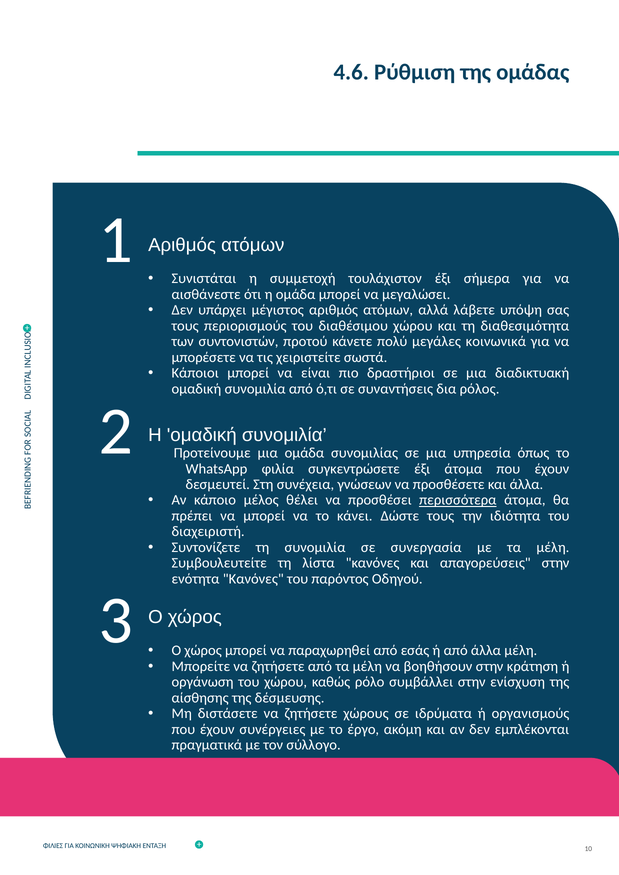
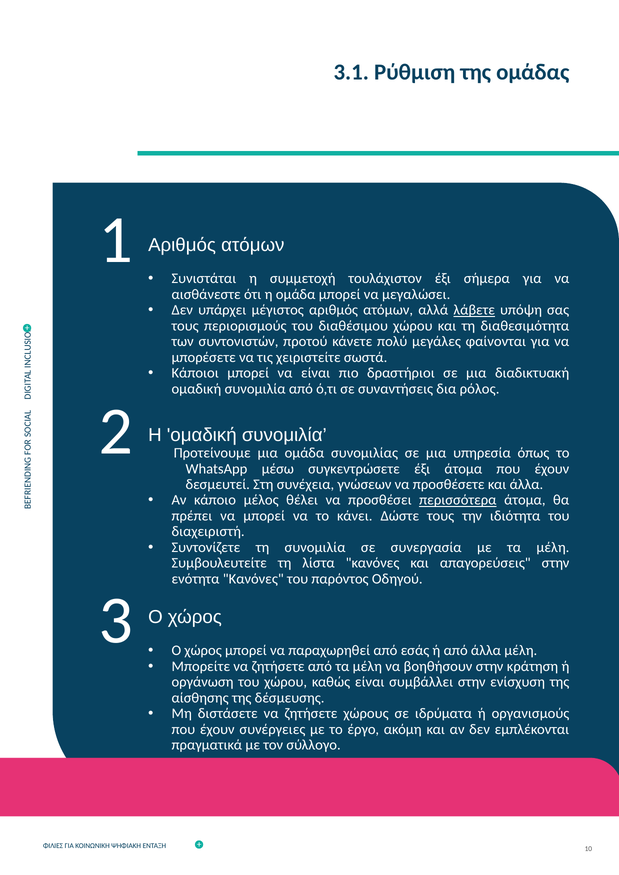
4.6: 4.6 -> 3.1
λάβετε underline: none -> present
κοινωνικά: κοινωνικά -> φαίνονται
φιλία: φιλία -> μέσω
καθώς ρόλο: ρόλο -> είναι
